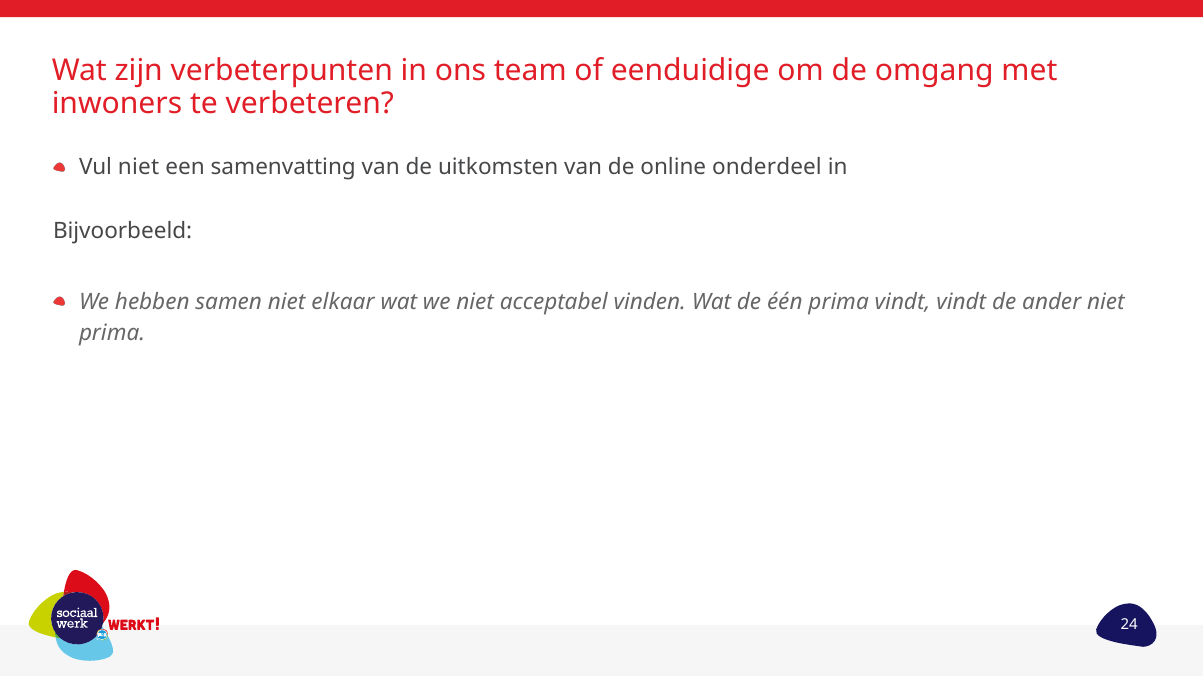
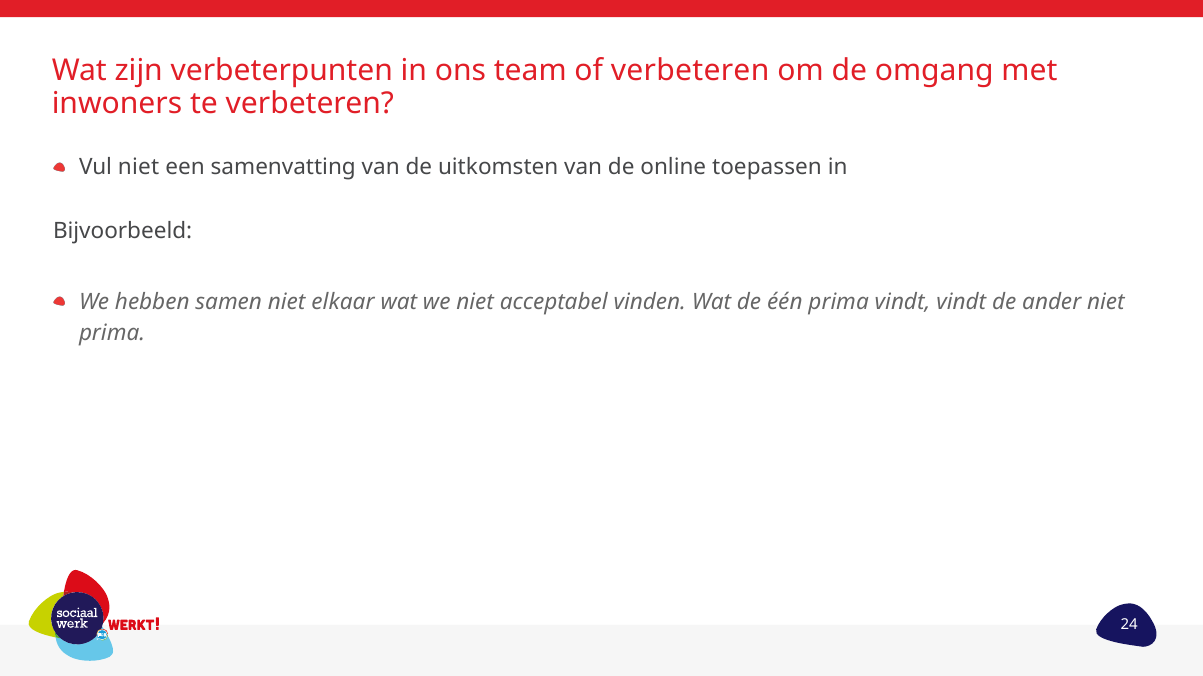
of eenduidige: eenduidige -> verbeteren
onderdeel: onderdeel -> toepassen
